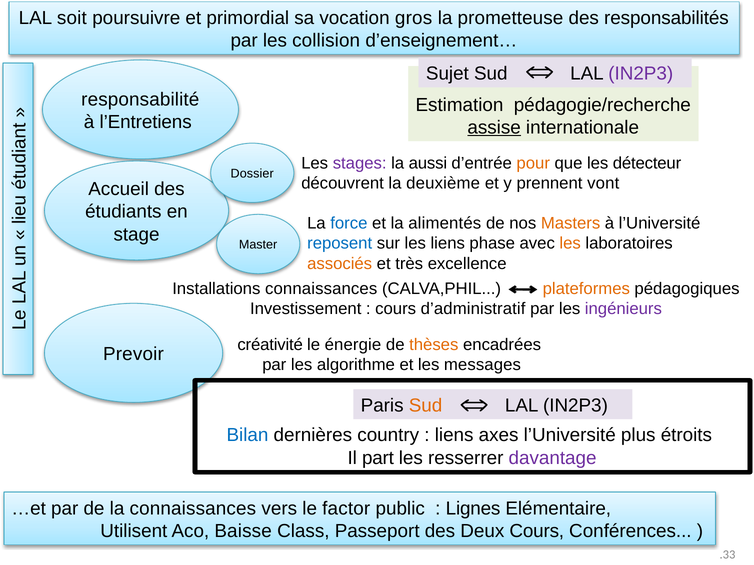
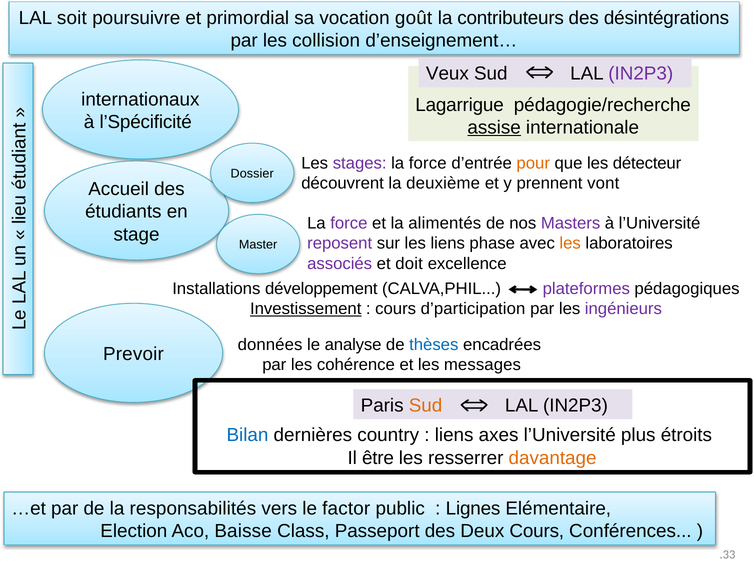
gros: gros -> goût
prometteuse: prometteuse -> contributeurs
responsabilités: responsabilités -> désintégrations
Sujet: Sujet -> Veux
responsabilité: responsabilité -> internationaux
Estimation: Estimation -> Lagarrigue
l’Entretiens: l’Entretiens -> l’Spécificité
aussi at (428, 163): aussi -> force
force at (349, 224) colour: blue -> purple
Masters colour: orange -> purple
reposent colour: blue -> purple
associés colour: orange -> purple
très: très -> doit
Installations connaissances: connaissances -> développement
plateformes colour: orange -> purple
Investissement underline: none -> present
d’administratif: d’administratif -> d’participation
créativité: créativité -> données
énergie: énergie -> analyse
thèses colour: orange -> blue
algorithme: algorithme -> cohérence
part: part -> être
davantage colour: purple -> orange
la connaissances: connaissances -> responsabilités
Utilisent: Utilisent -> Election
